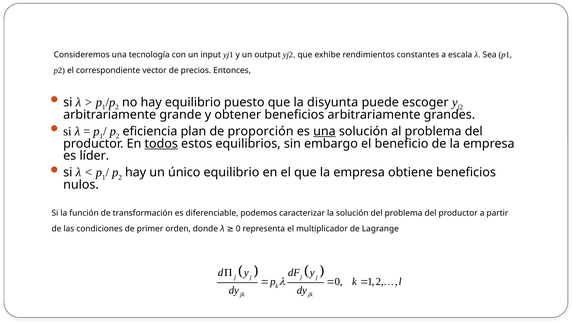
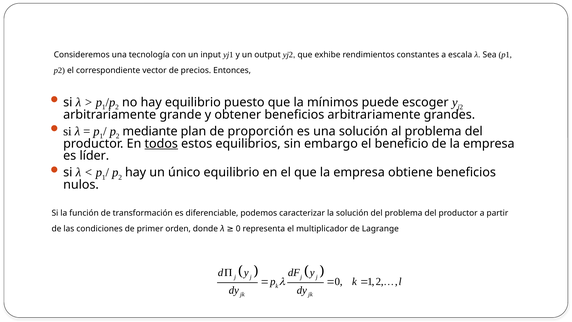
disyunta: disyunta -> mínimos
eficiencia: eficiencia -> mediante
una at (324, 131) underline: present -> none
